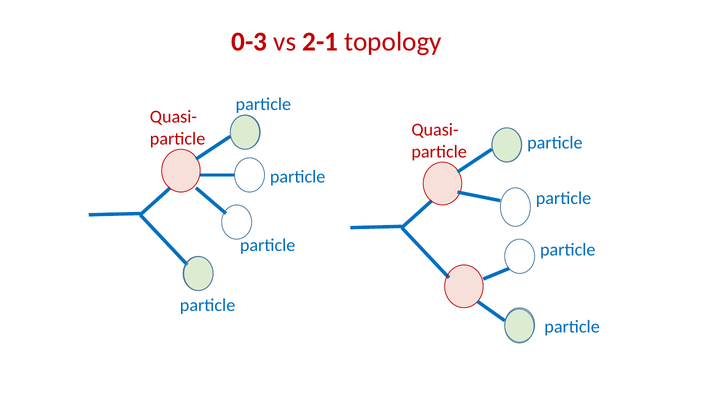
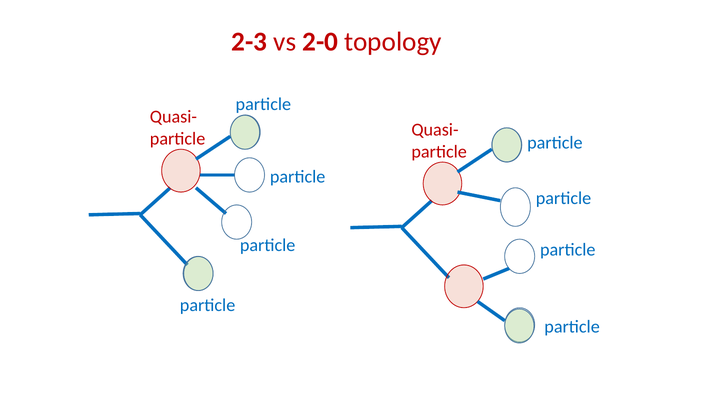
0-3: 0-3 -> 2-3
2-1: 2-1 -> 2-0
